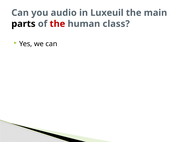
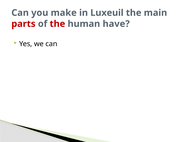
audio: audio -> make
parts colour: black -> red
class: class -> have
